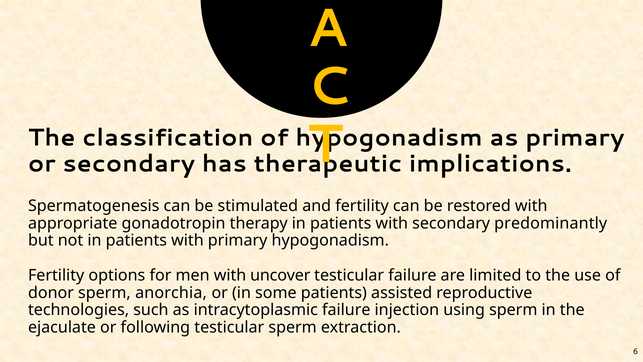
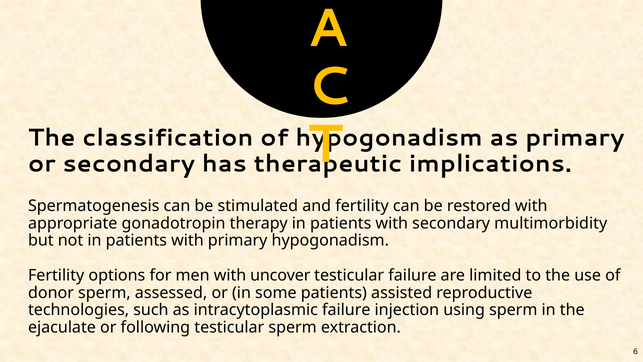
predominantly: predominantly -> multimorbidity
anorchia: anorchia -> assessed
